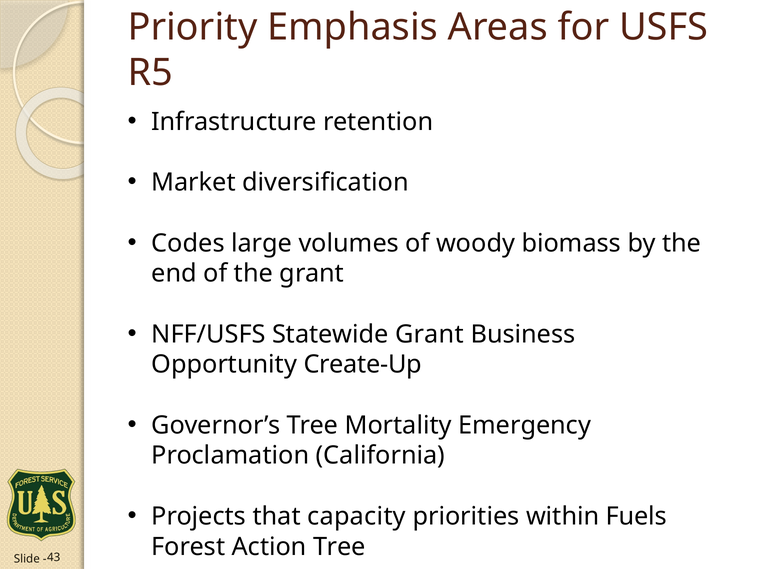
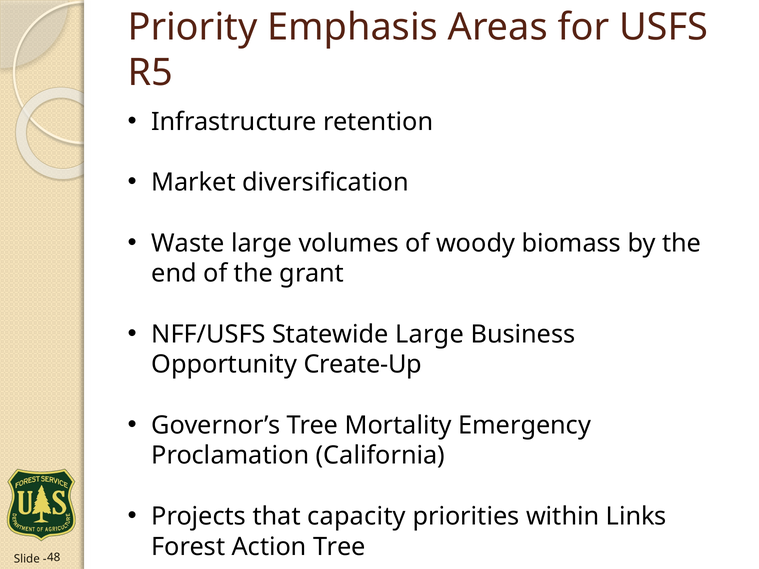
Codes: Codes -> Waste
Statewide Grant: Grant -> Large
Fuels: Fuels -> Links
43: 43 -> 48
